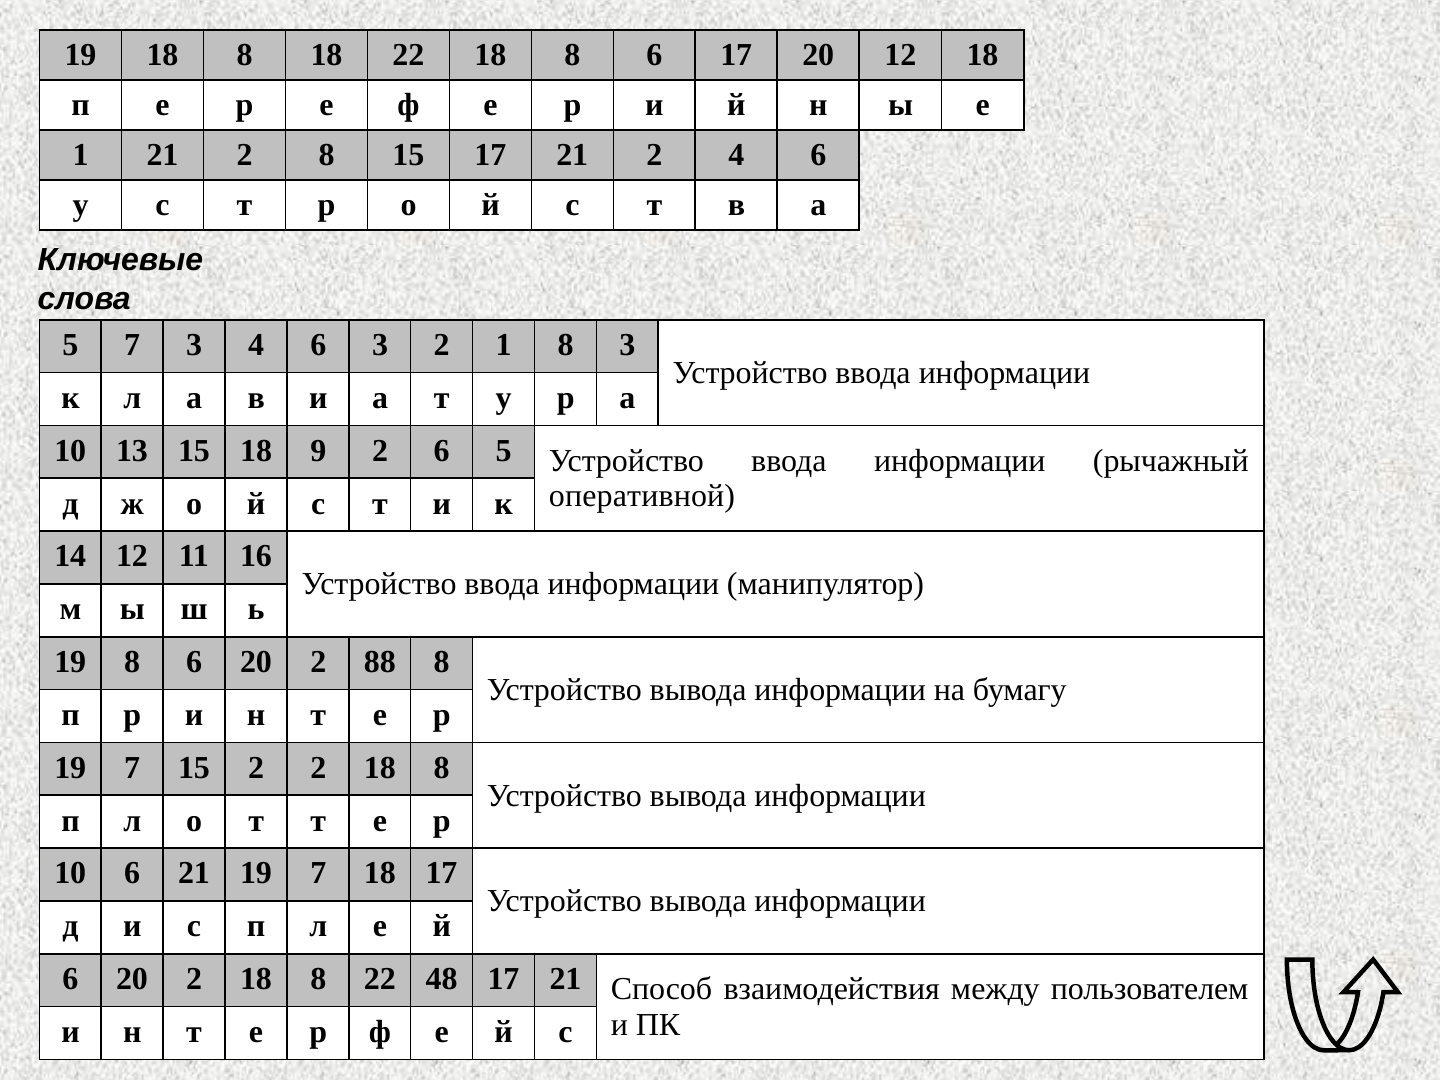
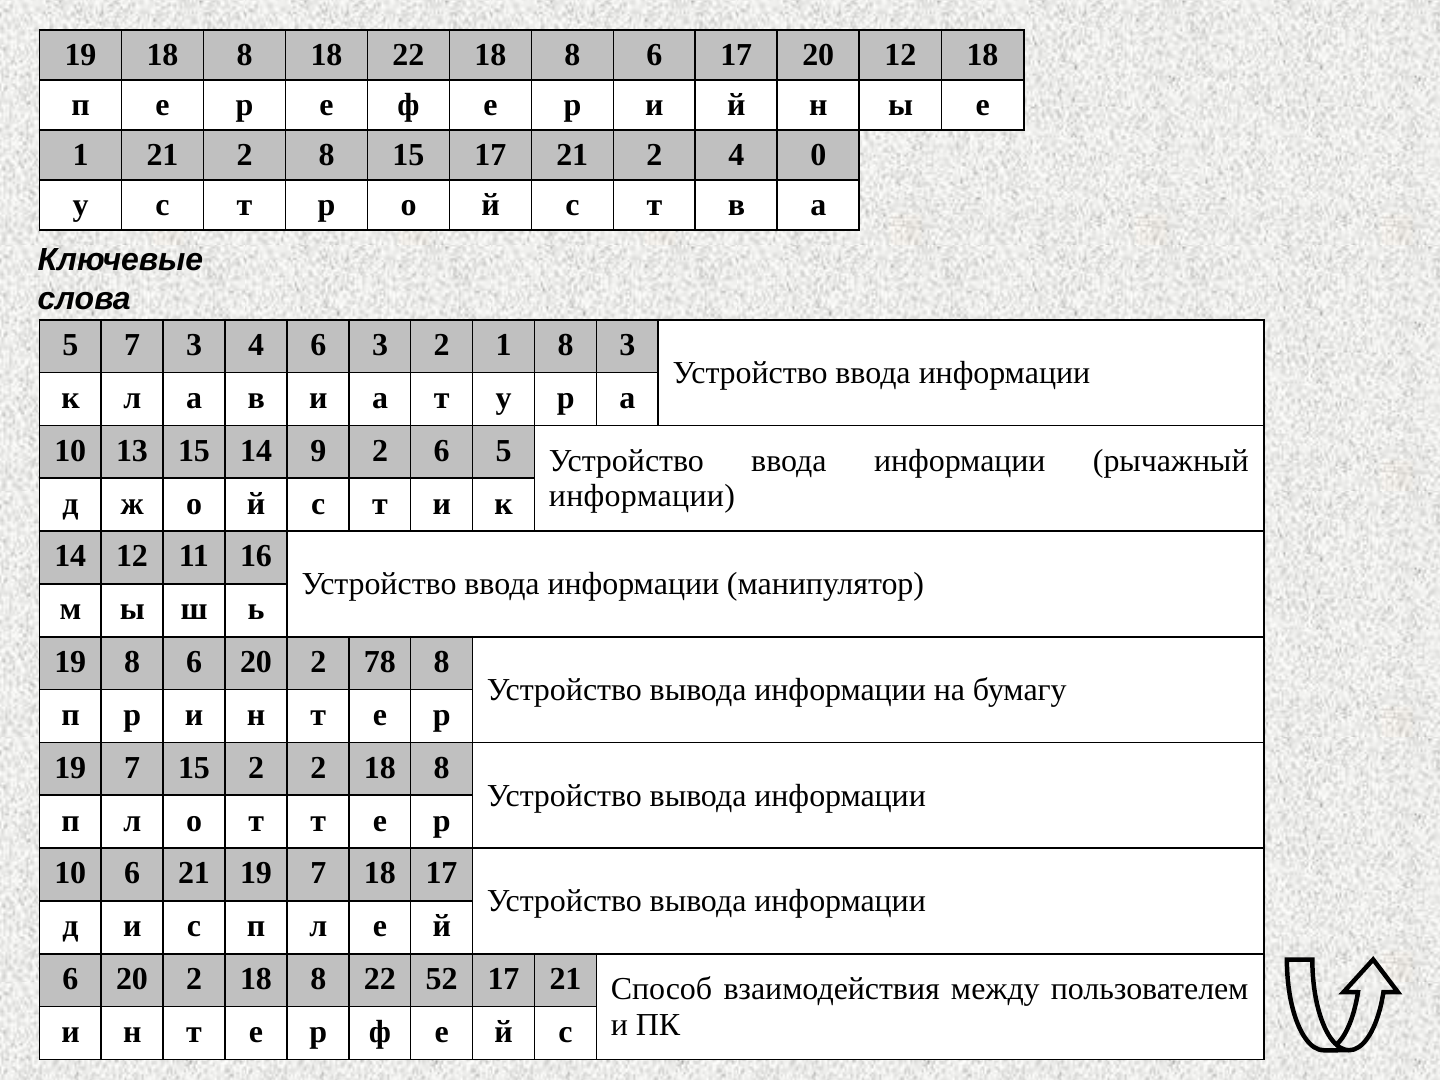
2 4 6: 6 -> 0
15 18: 18 -> 14
оперативной at (642, 496): оперативной -> информации
88: 88 -> 78
48: 48 -> 52
